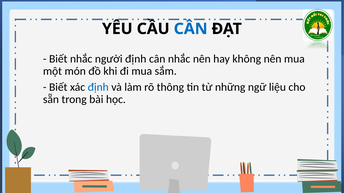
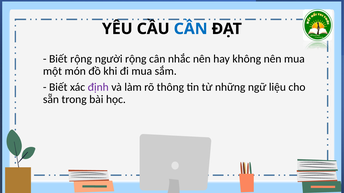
Biết nhắc: nhắc -> rộng
người định: định -> rộng
định at (98, 87) colour: blue -> purple
